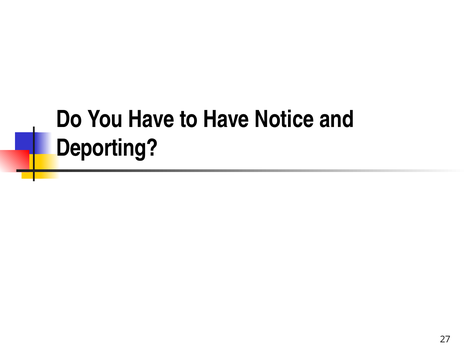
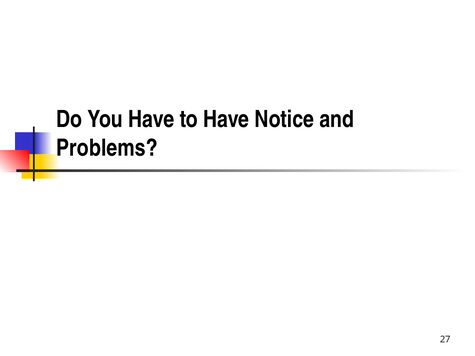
Deporting: Deporting -> Problems
